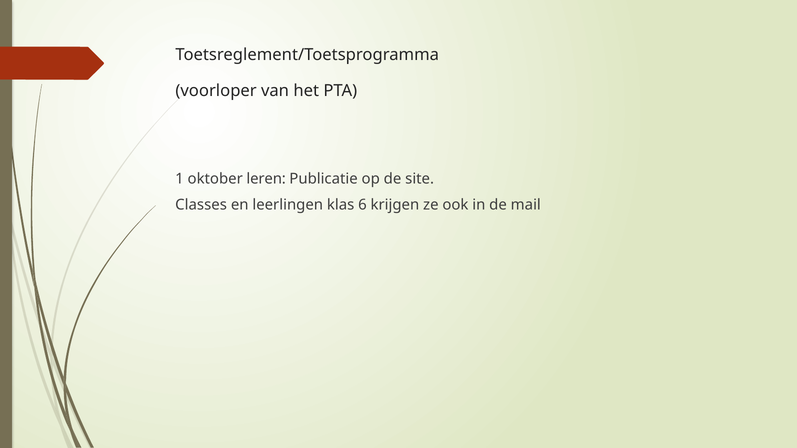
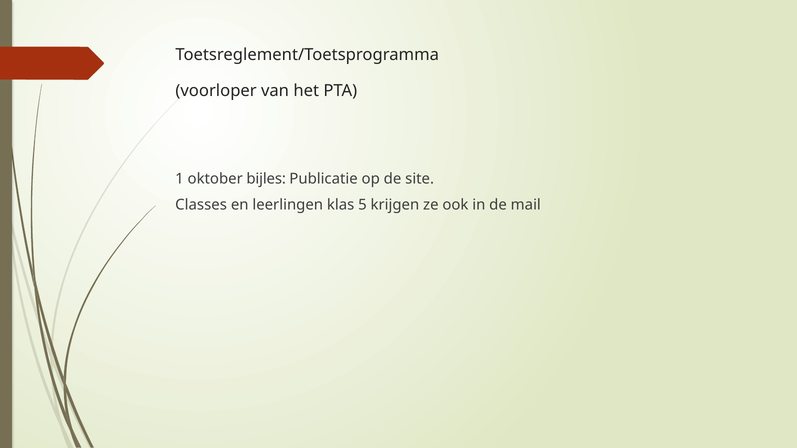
leren: leren -> bijles
6: 6 -> 5
